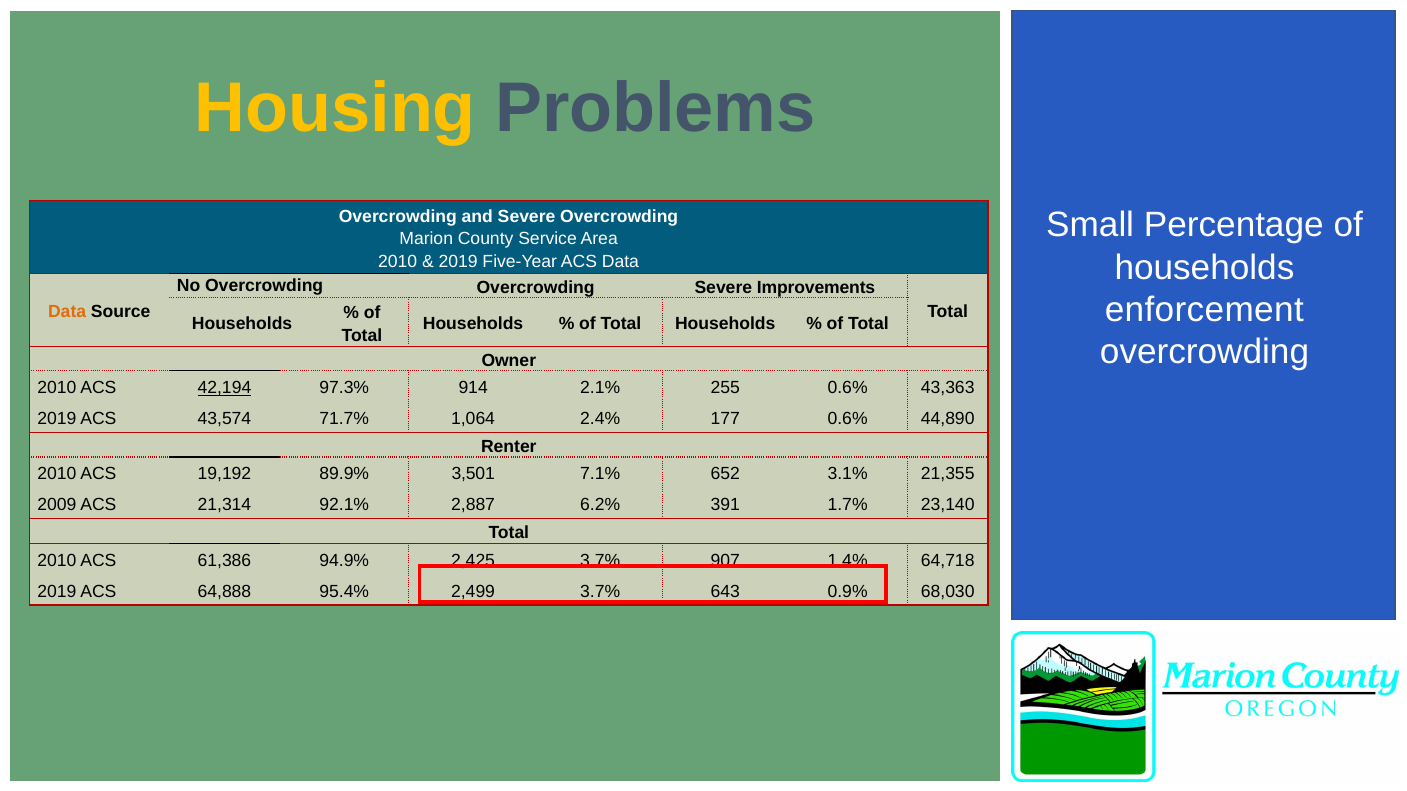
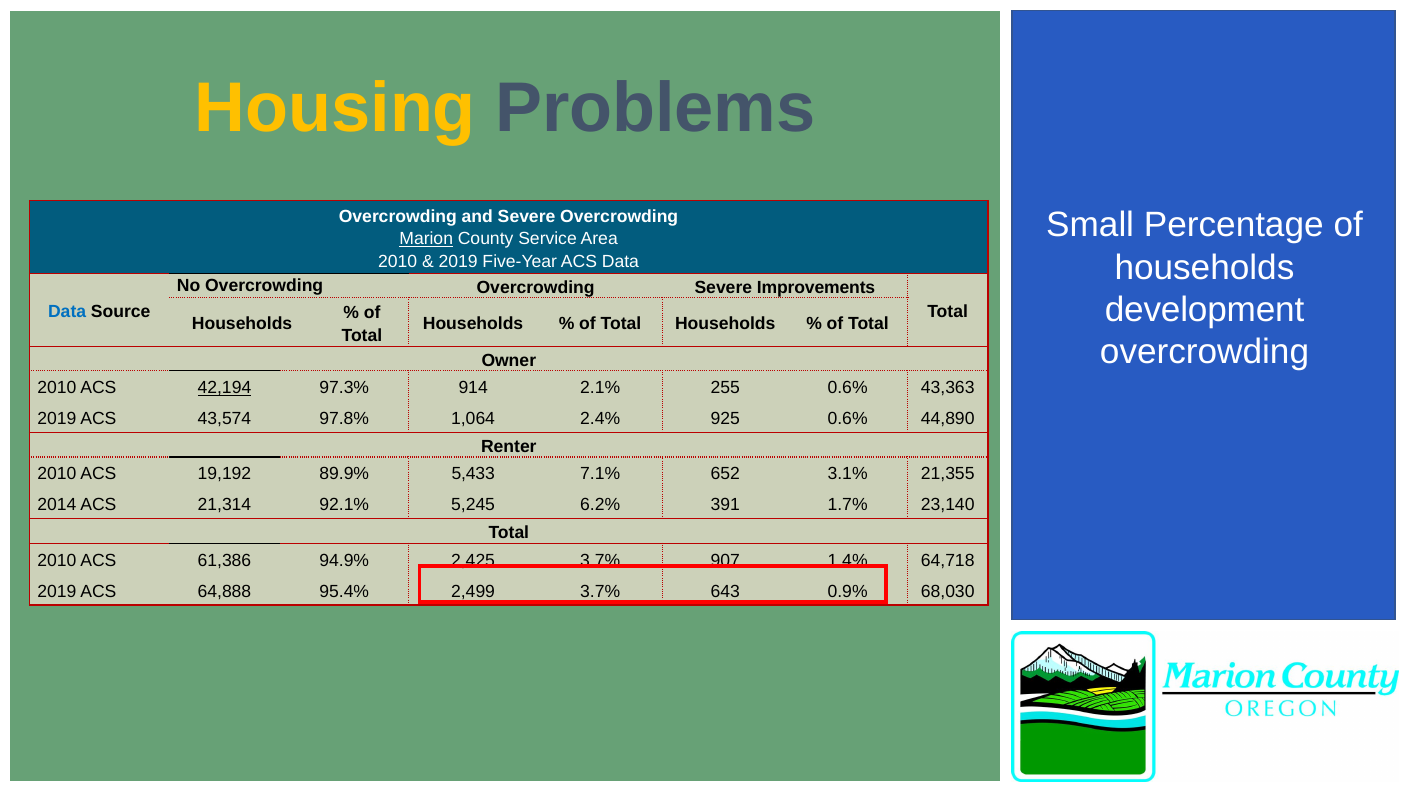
Marion underline: none -> present
enforcement: enforcement -> development
Data at (67, 312) colour: orange -> blue
71.7%: 71.7% -> 97.8%
177: 177 -> 925
3,501: 3,501 -> 5,433
2009: 2009 -> 2014
2,887: 2,887 -> 5,245
